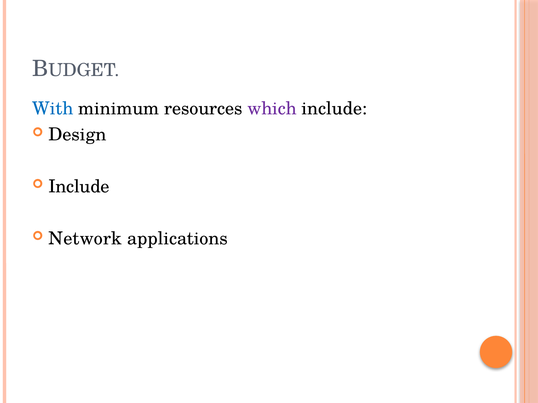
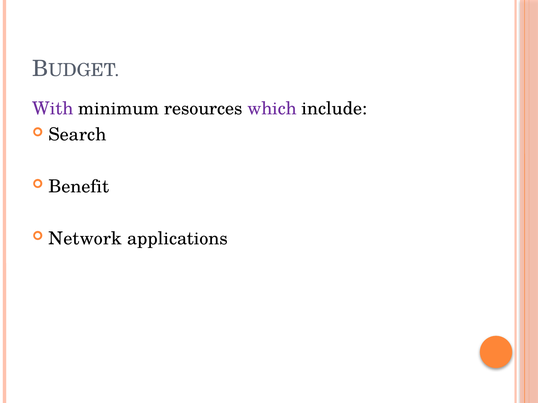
With colour: blue -> purple
Design: Design -> Search
Include at (79, 187): Include -> Benefit
